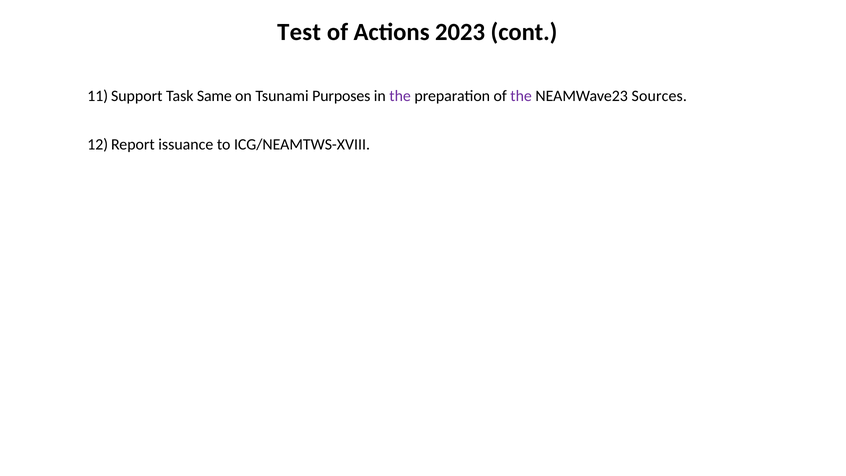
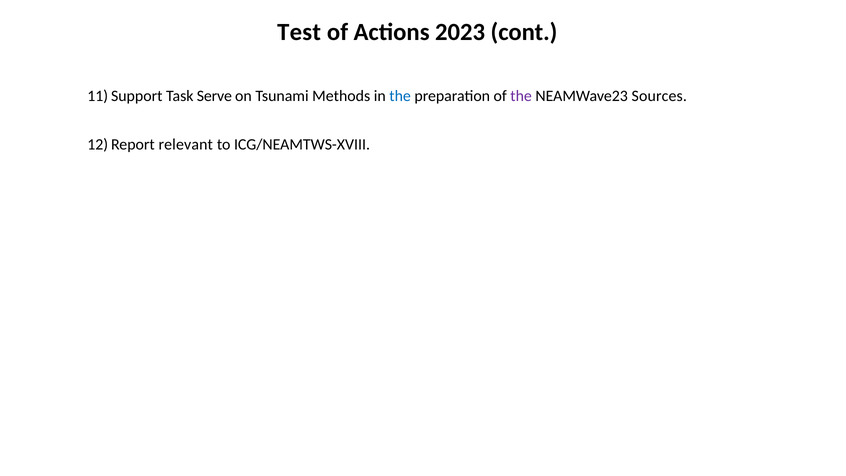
Same: Same -> Serve
Purposes: Purposes -> Methods
the at (400, 96) colour: purple -> blue
issuance: issuance -> relevant
